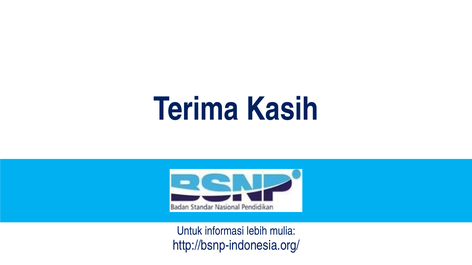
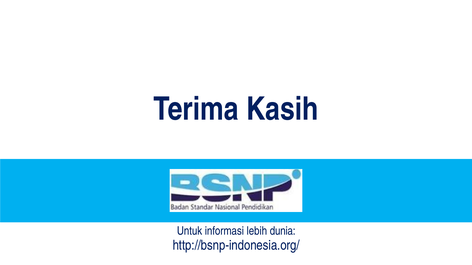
mulia: mulia -> dunia
